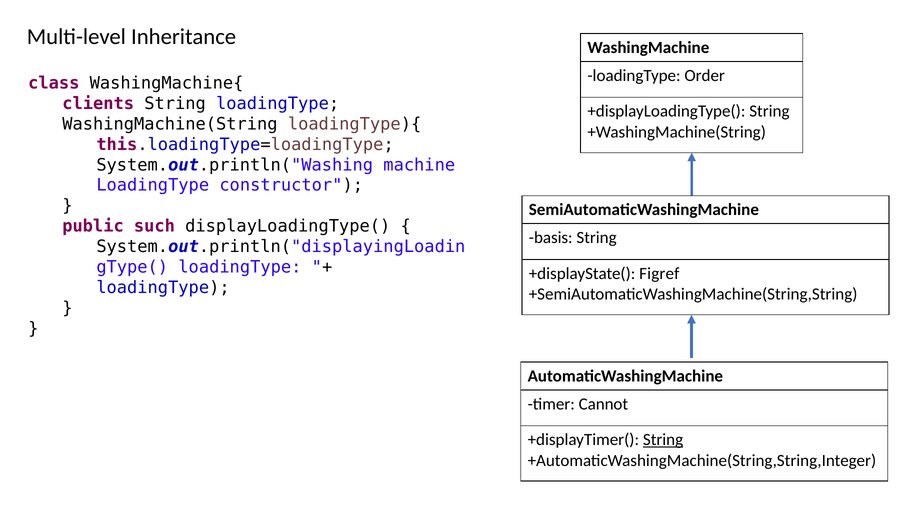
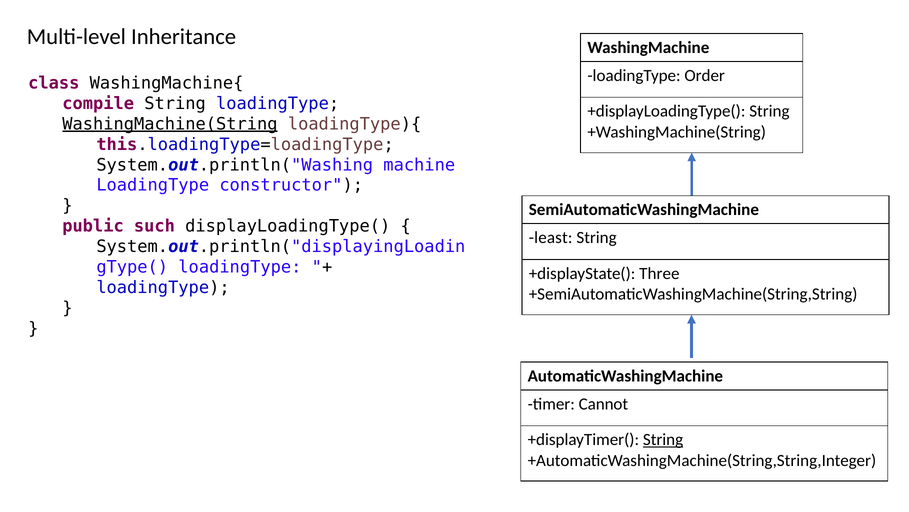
clients: clients -> compile
WashingMachine(String underline: none -> present
basis: basis -> least
Figref: Figref -> Three
